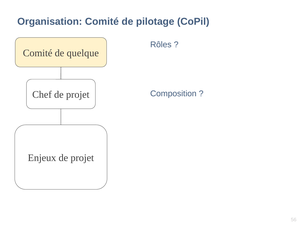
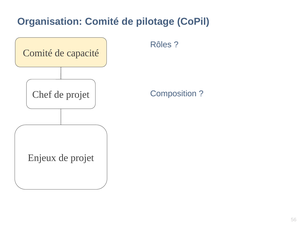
quelque: quelque -> capacité
